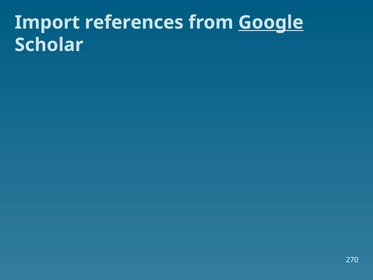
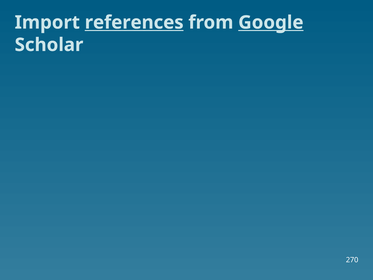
references underline: none -> present
